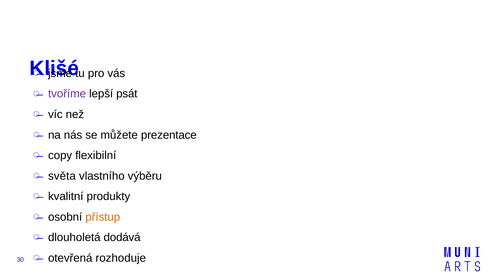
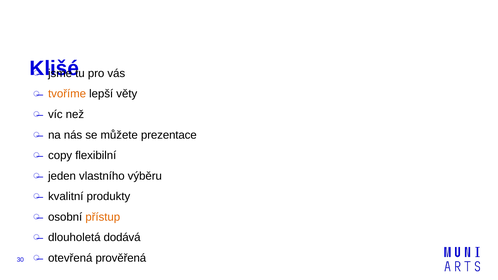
tvoříme colour: purple -> orange
psát: psát -> věty
světa: světa -> jeden
rozhoduje: rozhoduje -> prověřená
